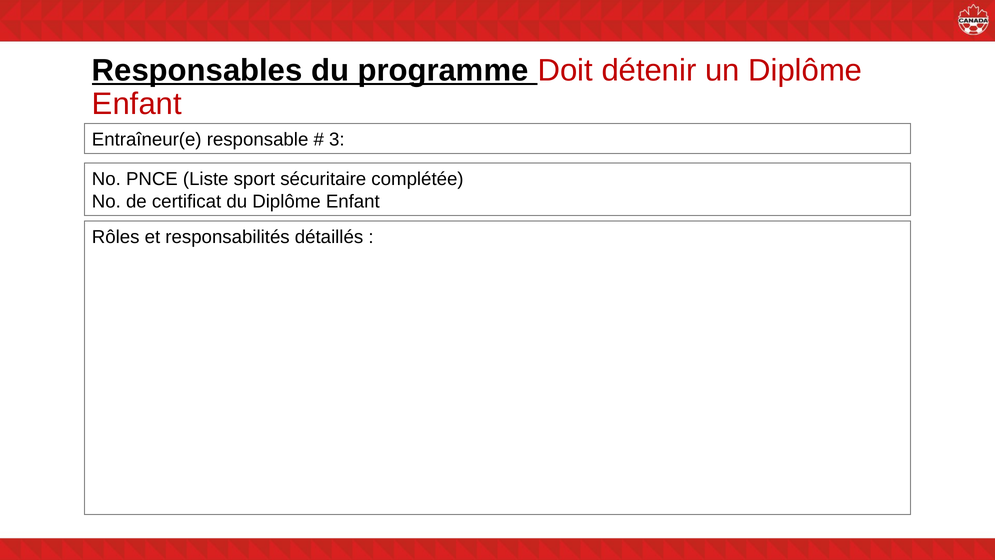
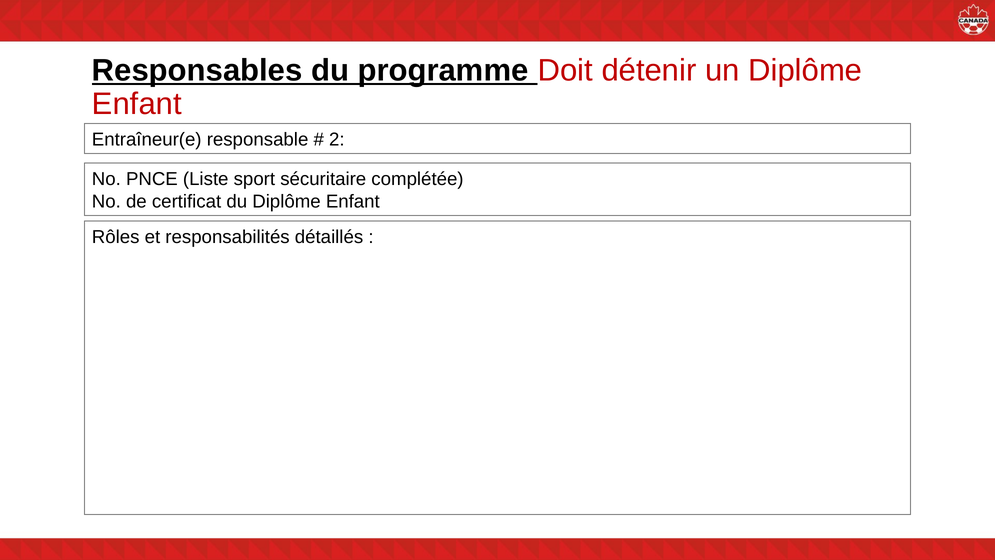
3: 3 -> 2
